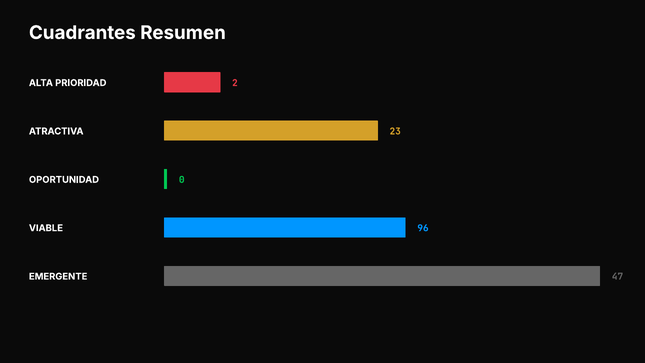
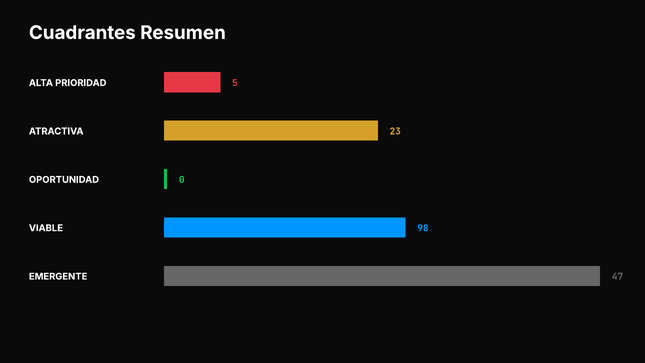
2: 2 -> 5
96: 96 -> 98
